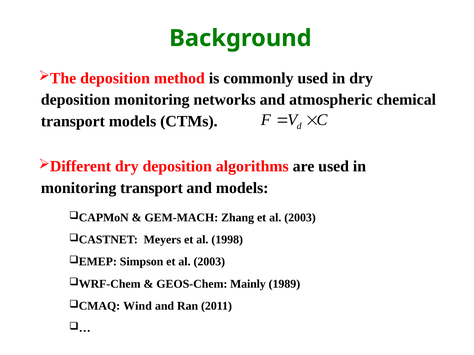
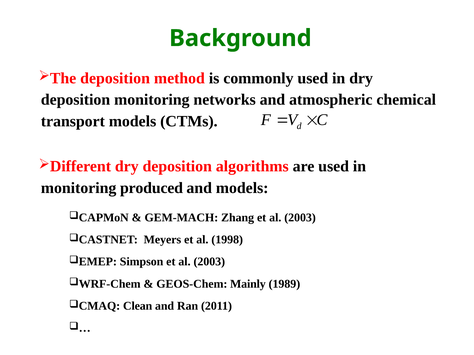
monitoring transport: transport -> produced
Wind: Wind -> Clean
